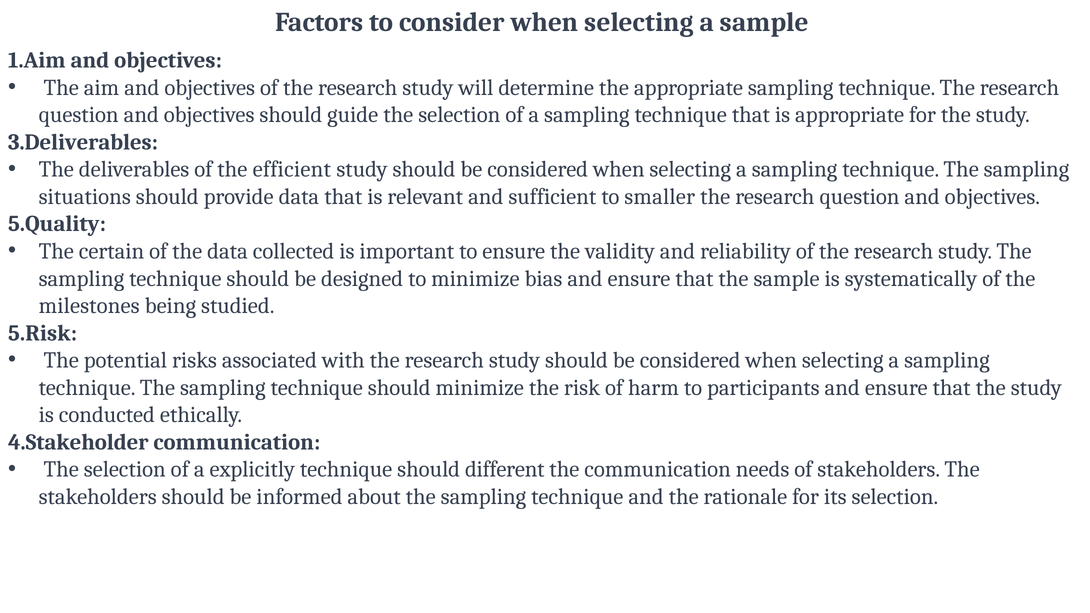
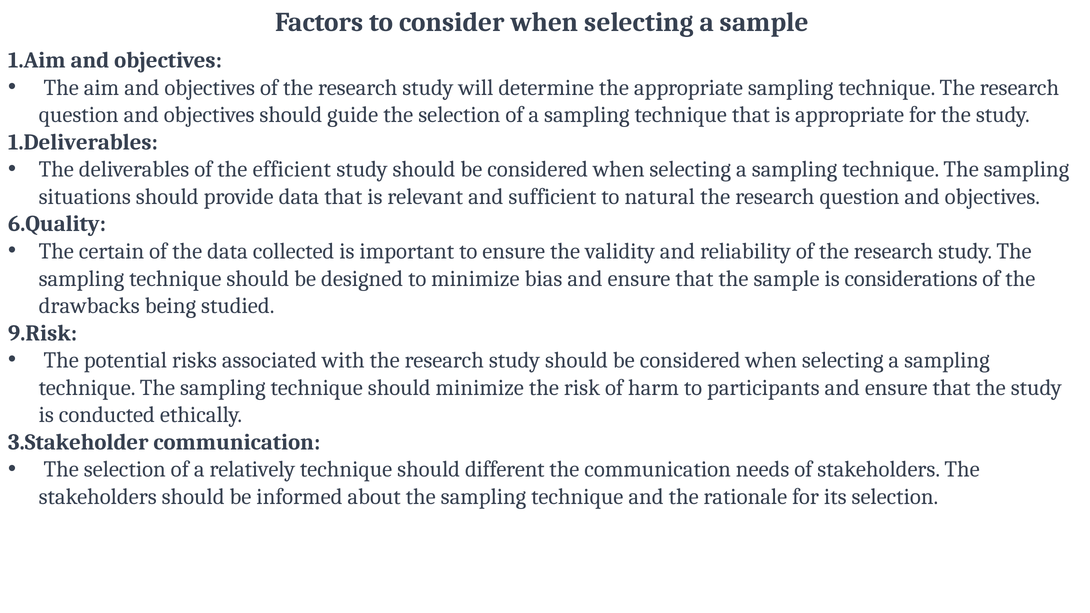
3.Deliverables: 3.Deliverables -> 1.Deliverables
smaller: smaller -> natural
5.Quality: 5.Quality -> 6.Quality
systematically: systematically -> considerations
milestones: milestones -> drawbacks
5.Risk: 5.Risk -> 9.Risk
4.Stakeholder: 4.Stakeholder -> 3.Stakeholder
explicitly: explicitly -> relatively
